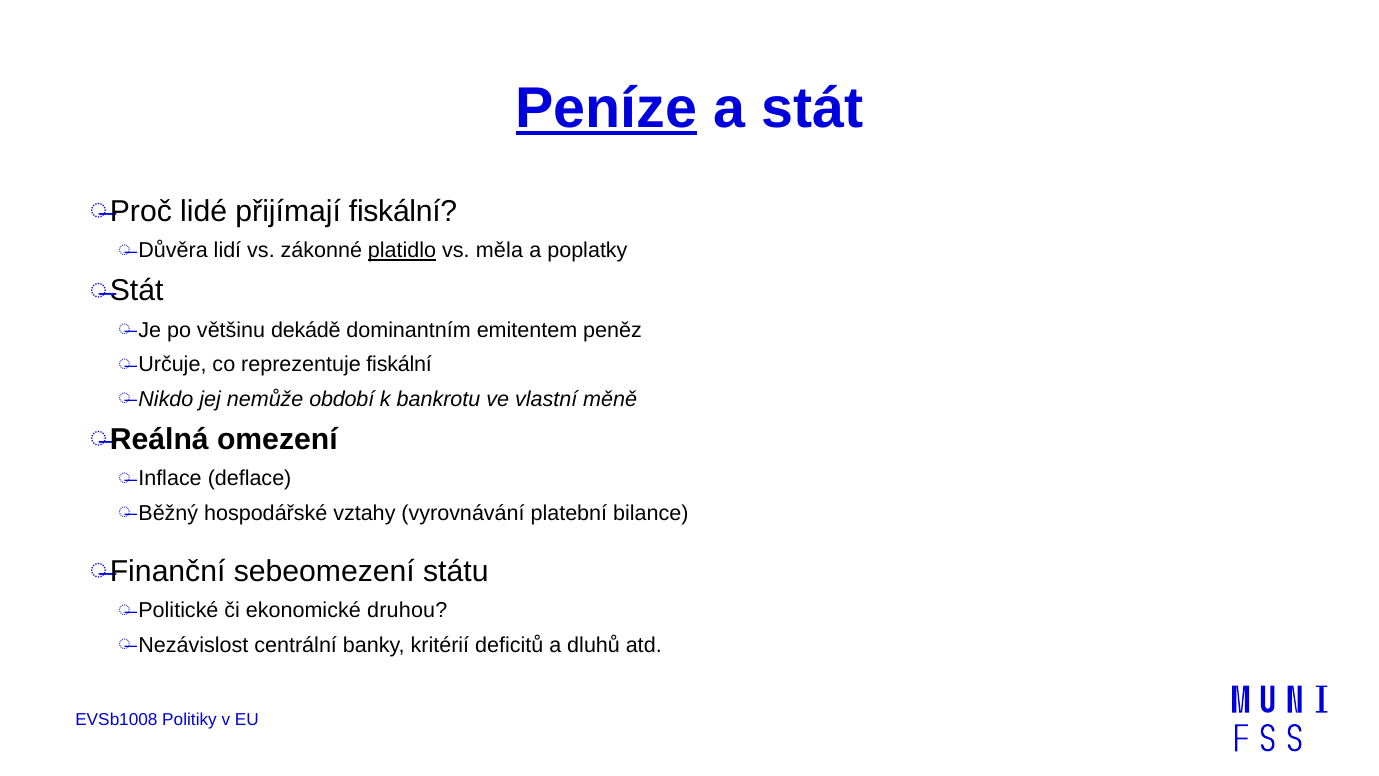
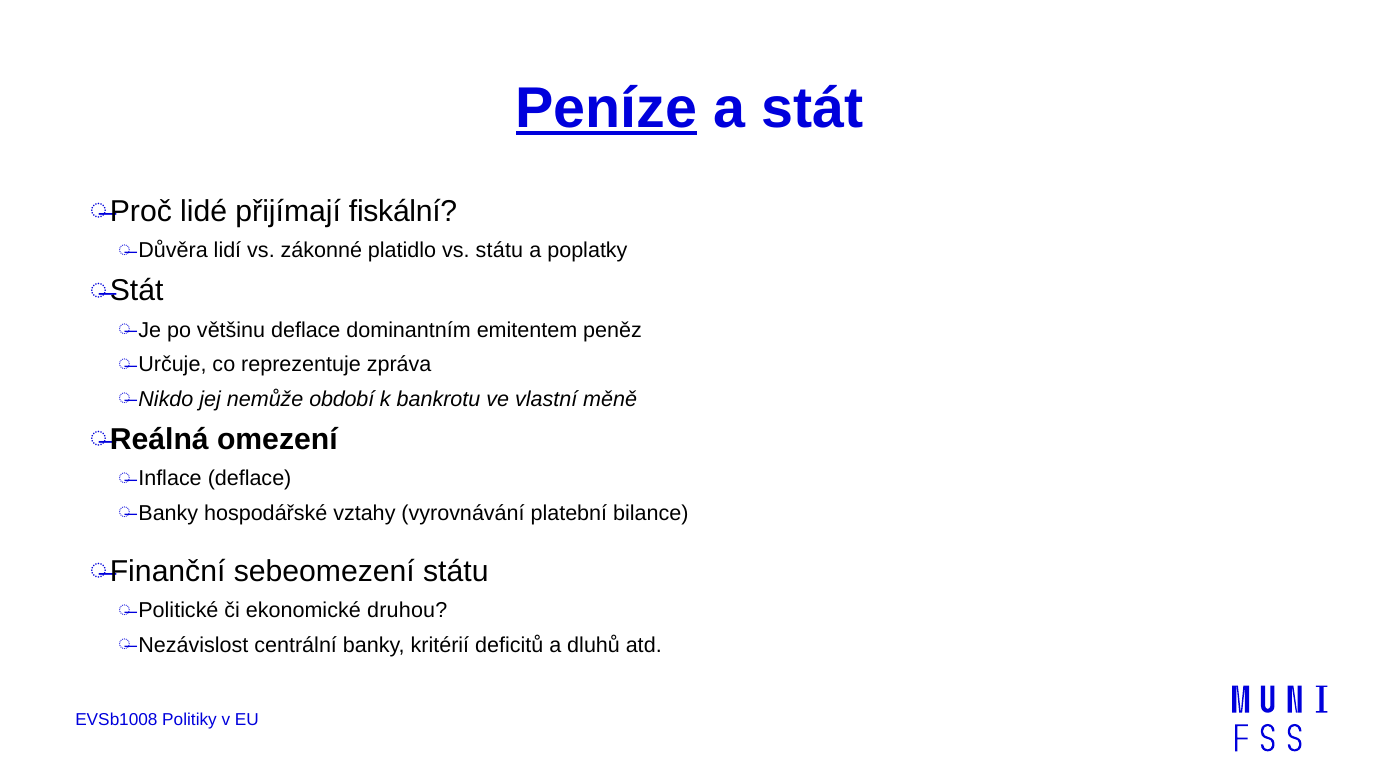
platidlo underline: present -> none
vs měla: měla -> státu
většinu dekádě: dekádě -> deflace
reprezentuje fiskální: fiskální -> zpráva
Běžný at (168, 513): Běžný -> Banky
